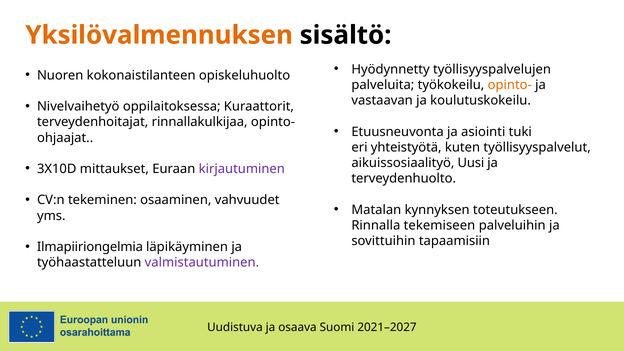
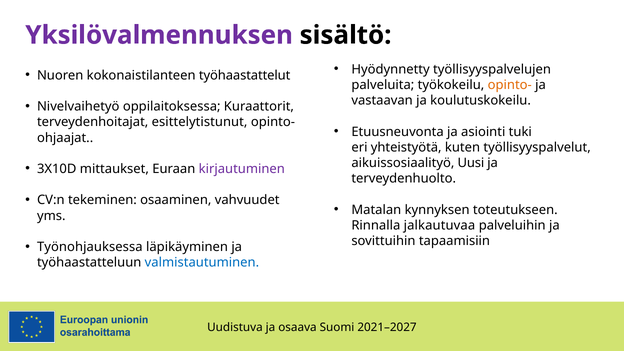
Yksilövalmennuksen colour: orange -> purple
opiskeluhuolto: opiskeluhuolto -> työhaastattelut
rinnallakulkijaa: rinnallakulkijaa -> esittelytistunut
tekemiseen: tekemiseen -> jalkautuvaa
Ilmapiiriongelmia: Ilmapiiriongelmia -> Työnohjauksessa
valmistautuminen colour: purple -> blue
